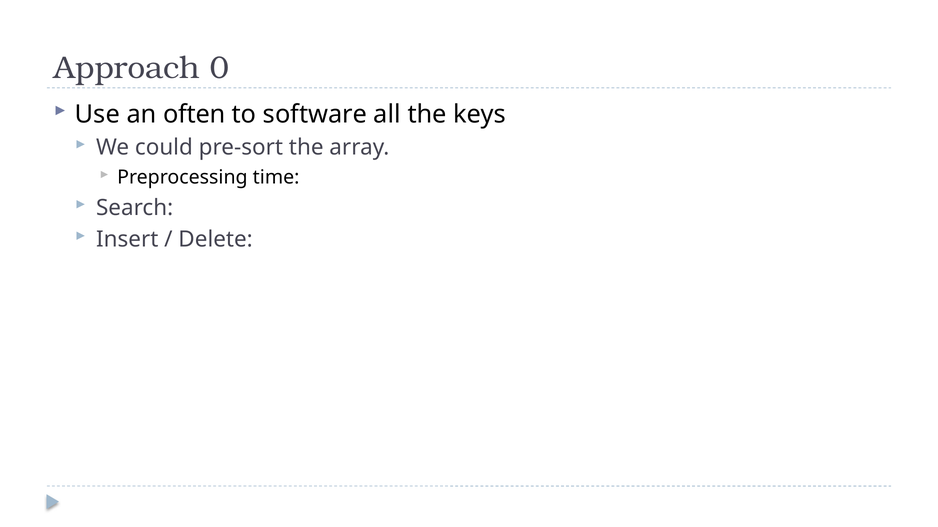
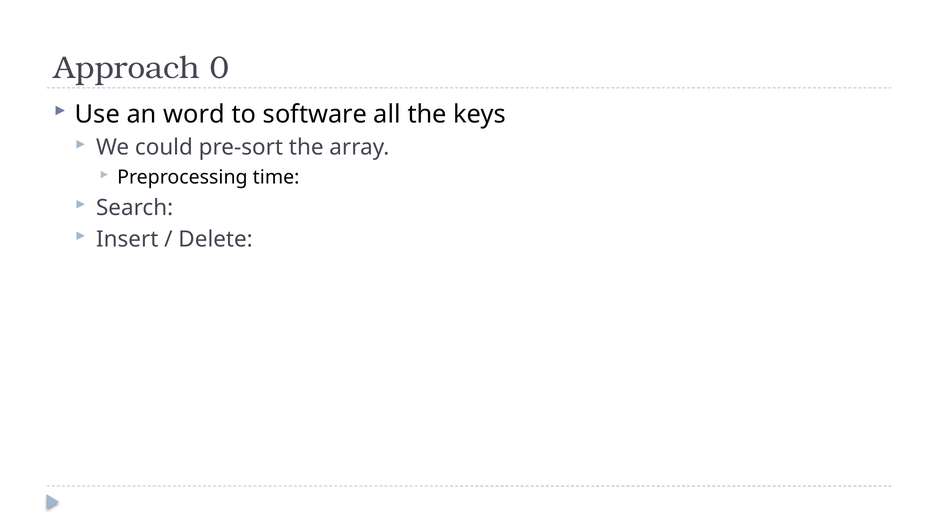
often: often -> word
